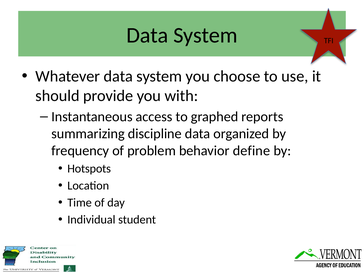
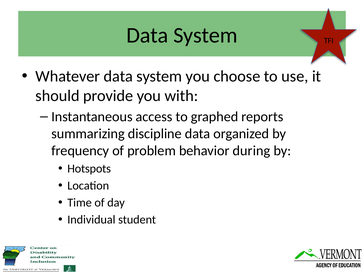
define: define -> during
